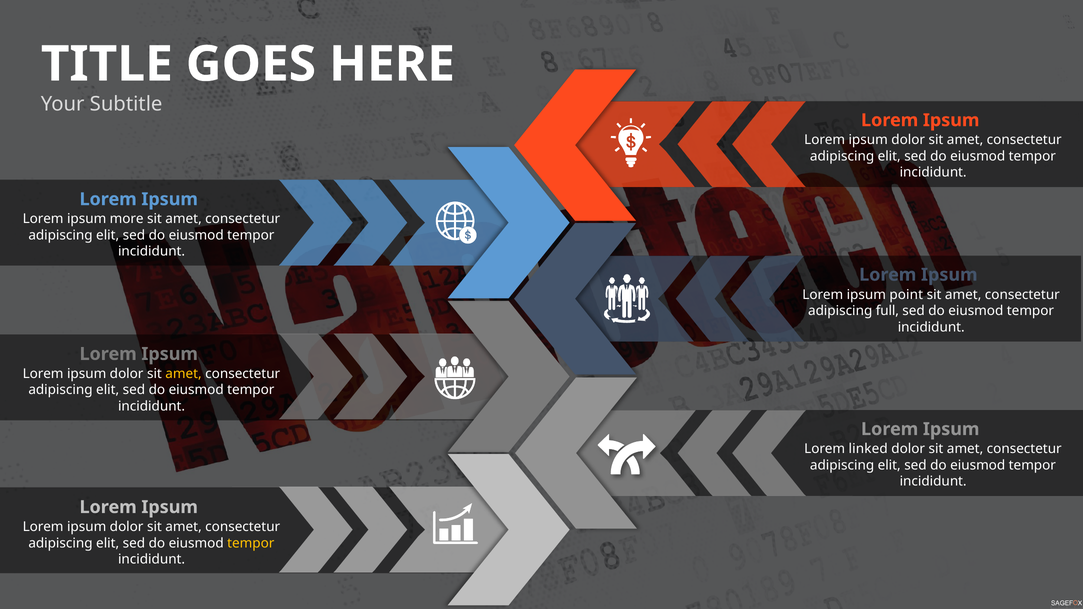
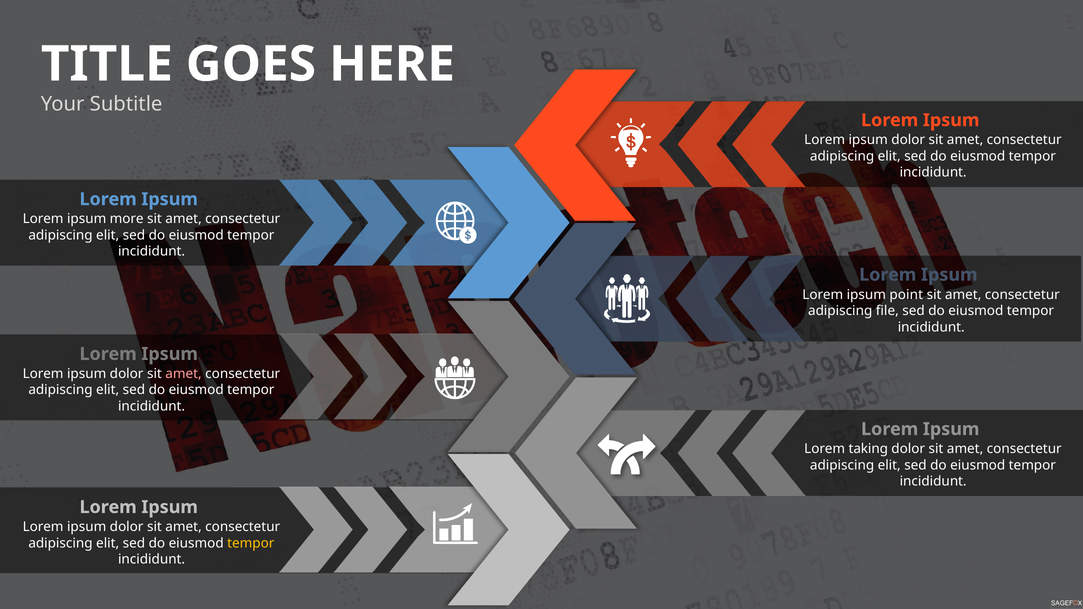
full: full -> file
amet at (184, 374) colour: yellow -> pink
linked: linked -> taking
